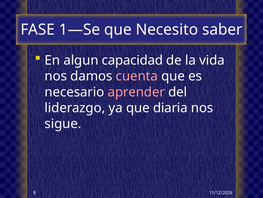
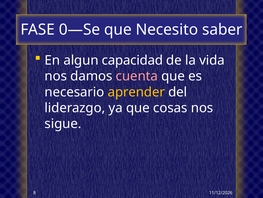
1—Se: 1—Se -> 0—Se
aprender colour: pink -> yellow
diaria: diaria -> cosas
